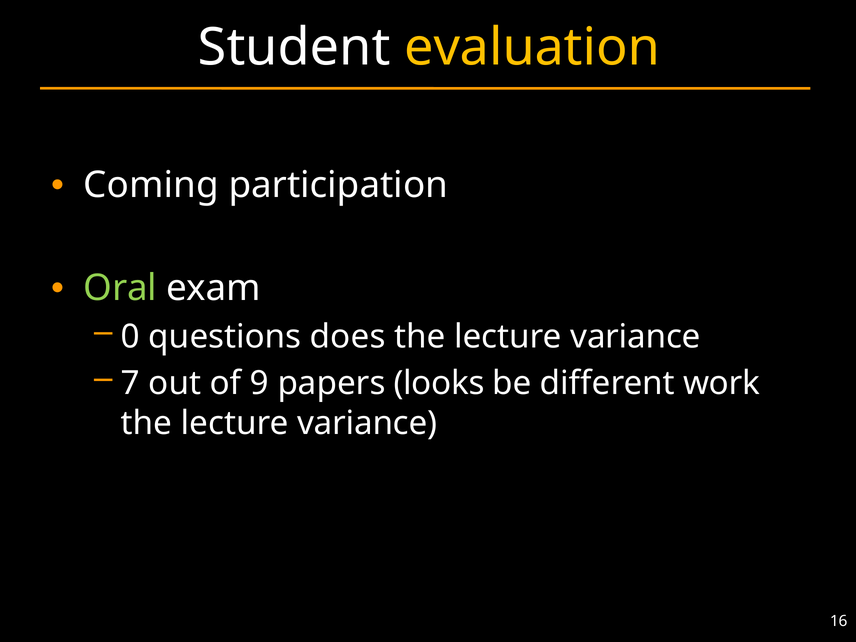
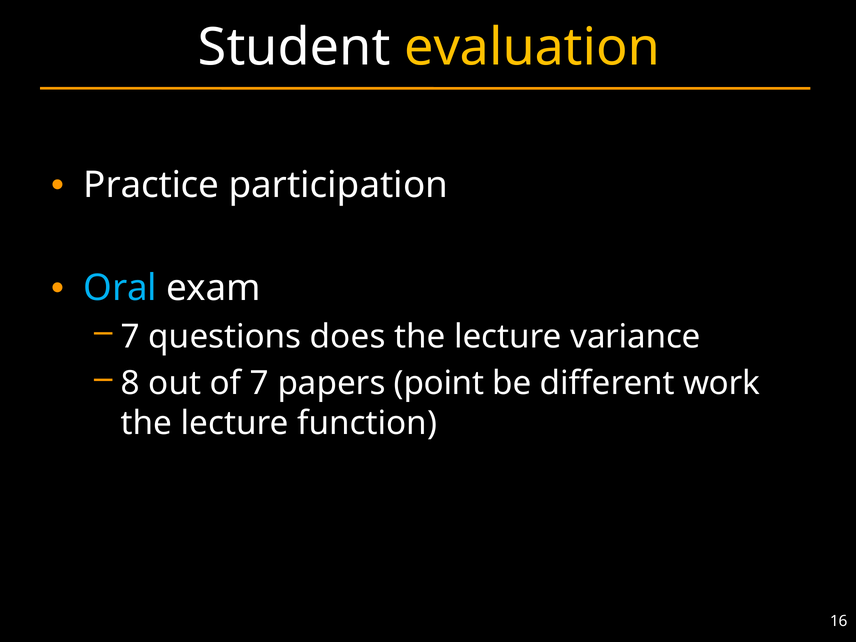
Coming: Coming -> Practice
Oral colour: light green -> light blue
0 at (130, 337): 0 -> 7
7: 7 -> 8
of 9: 9 -> 7
looks: looks -> point
variance at (367, 423): variance -> function
